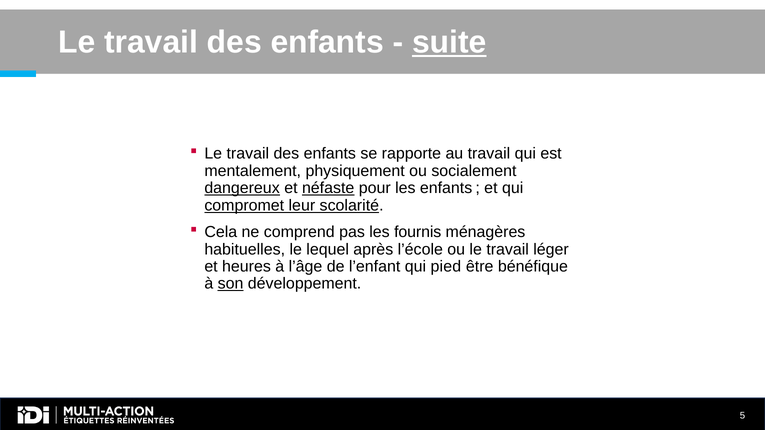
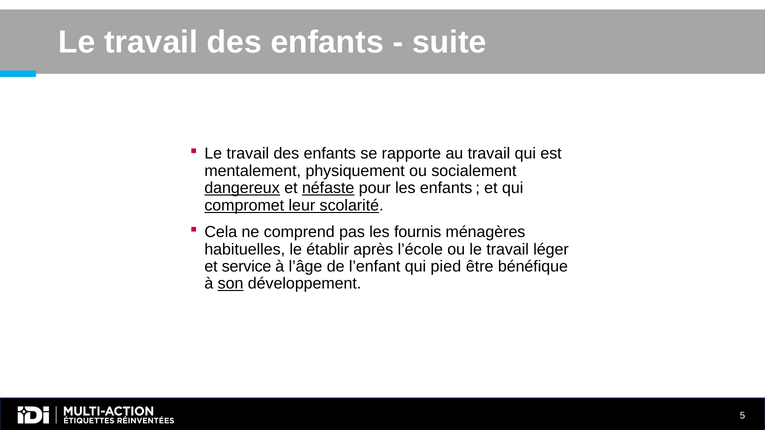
suite underline: present -> none
lequel: lequel -> établir
heures: heures -> service
